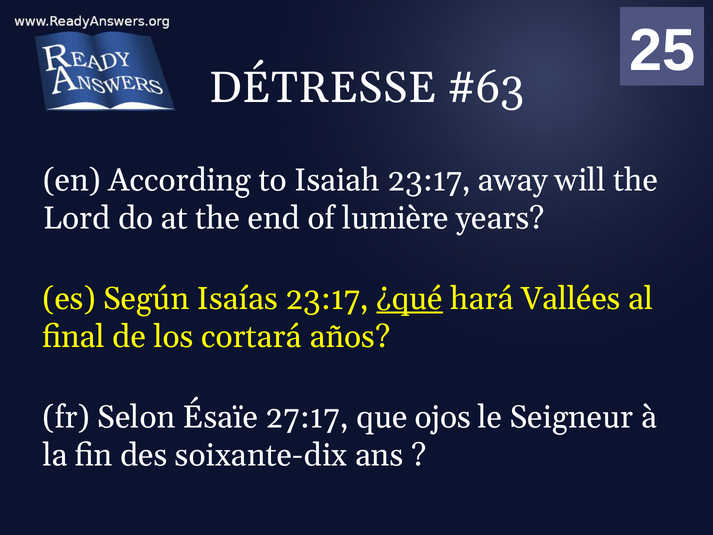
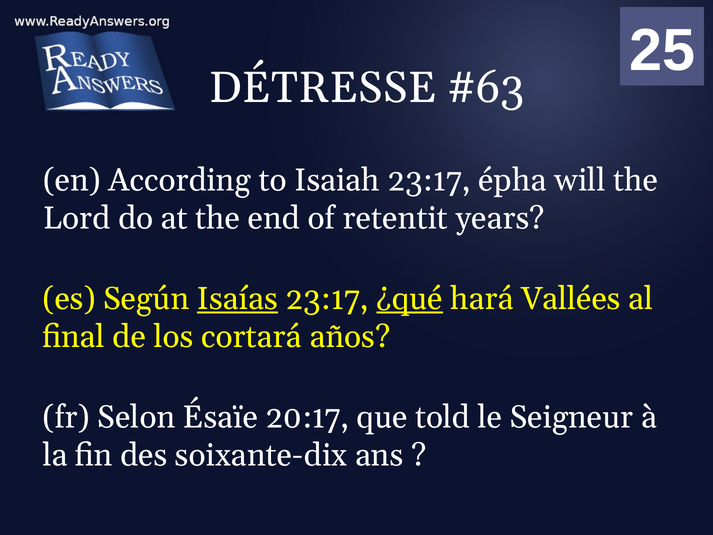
away: away -> épha
lumière: lumière -> retentit
Isaías underline: none -> present
27:17: 27:17 -> 20:17
ojos: ojos -> told
